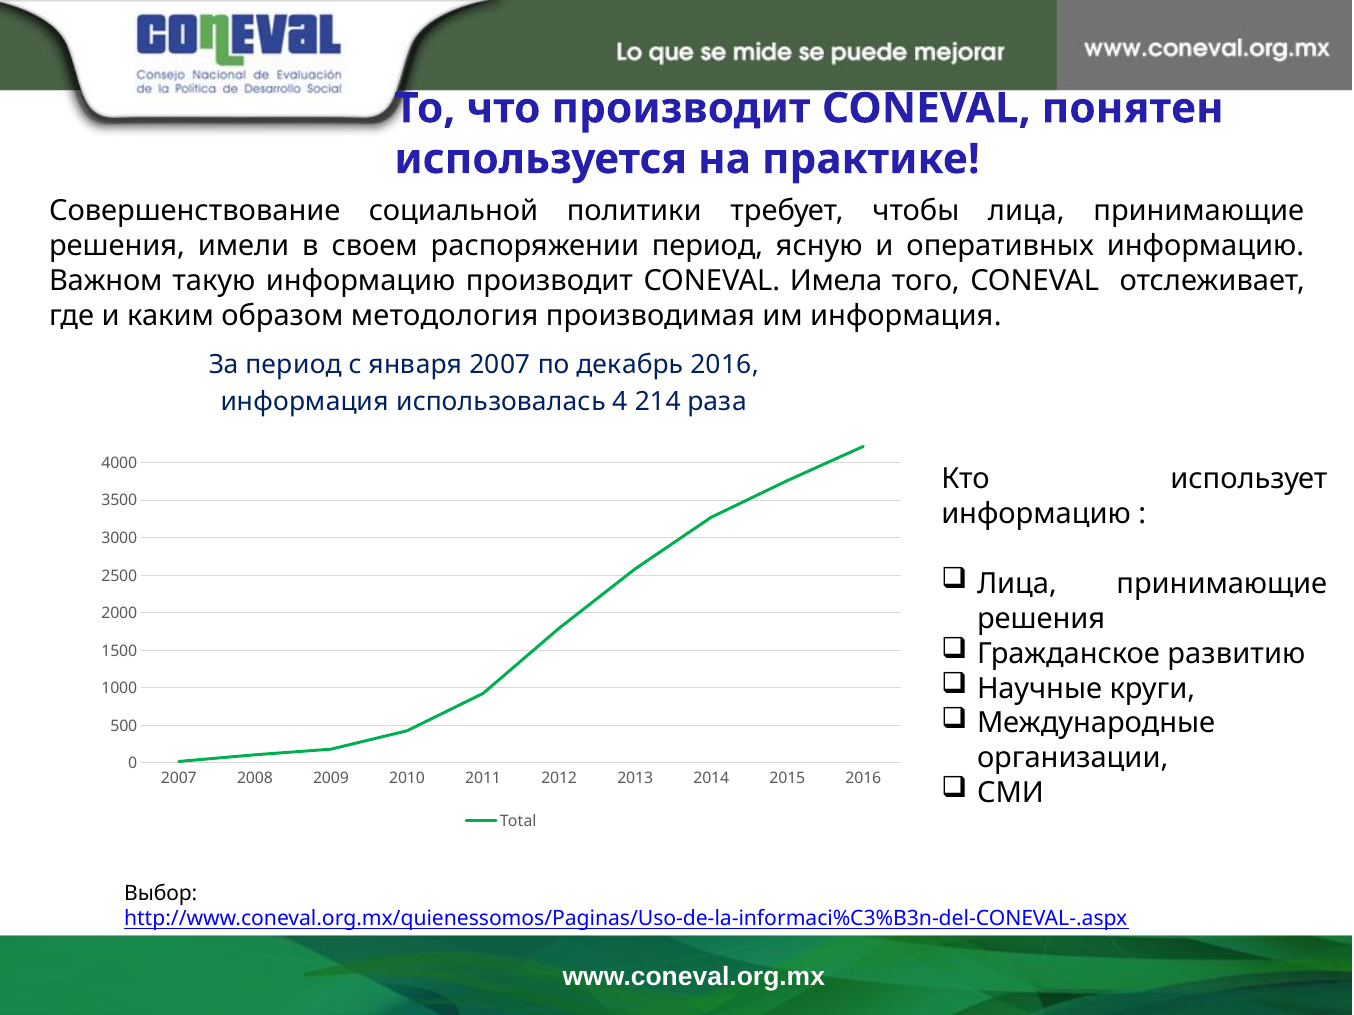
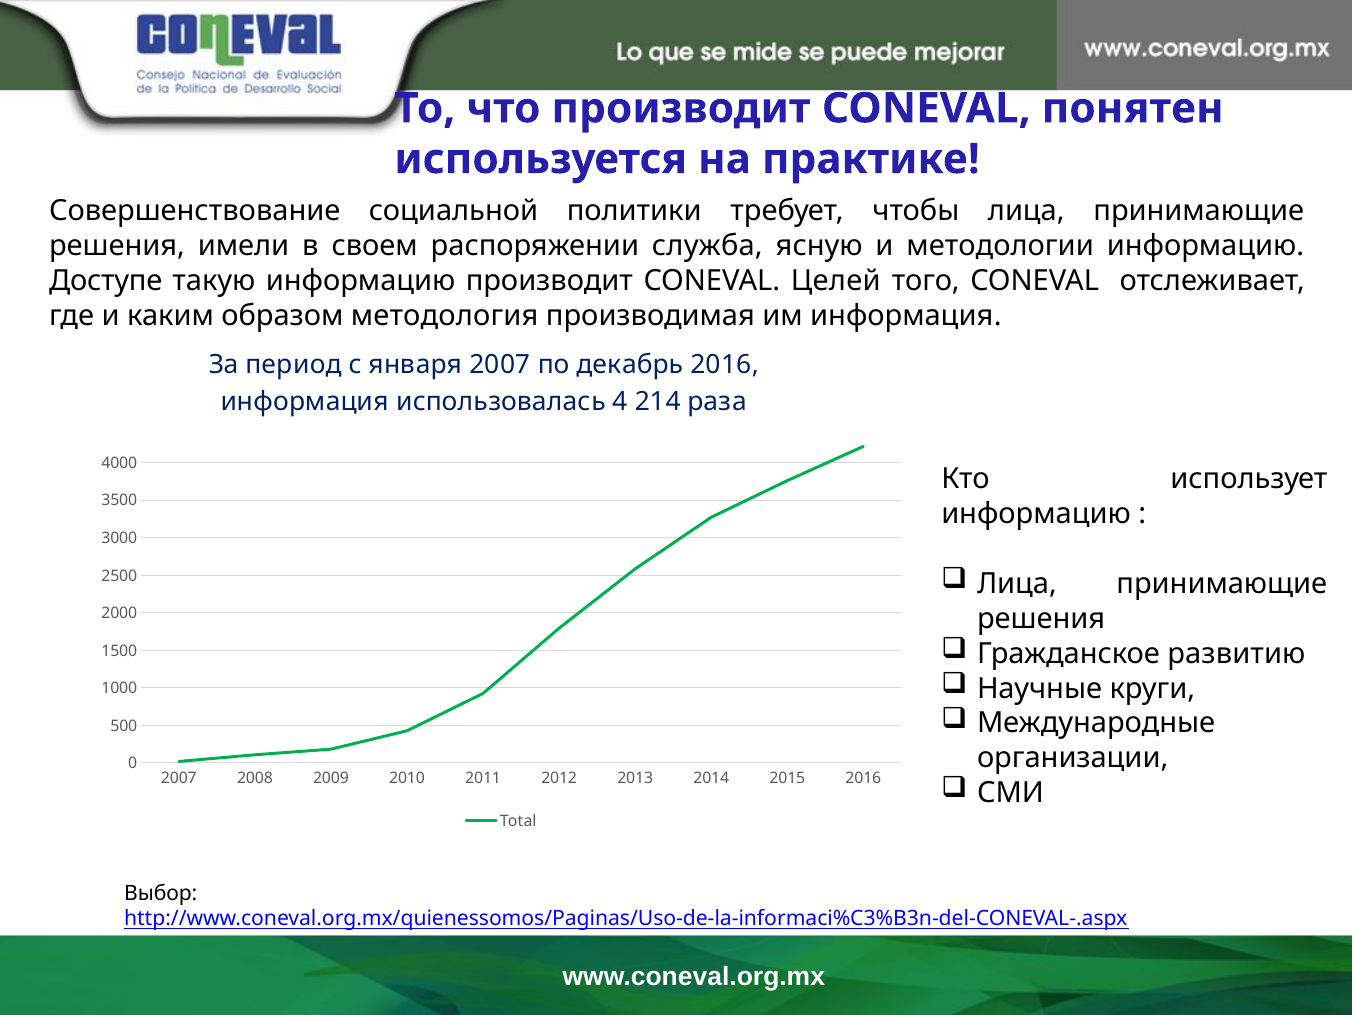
распоряжении период: период -> служба
оперативных: оперативных -> методологии
Важном: Важном -> Доступе
Имела: Имела -> Целей
